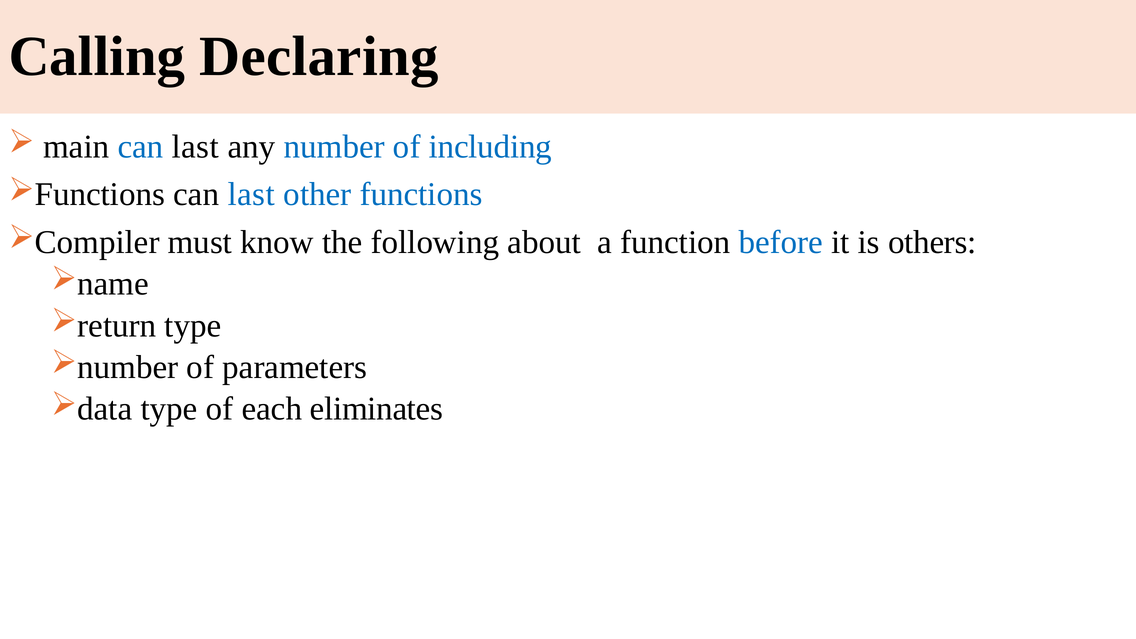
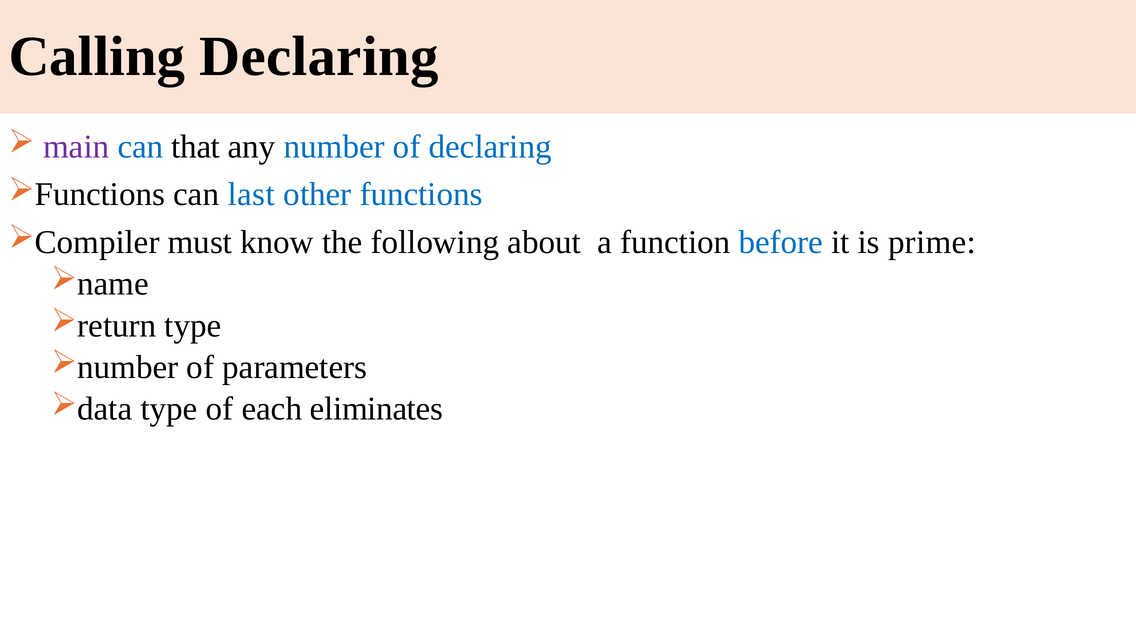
main colour: black -> purple
last at (195, 147): last -> that
of including: including -> declaring
others: others -> prime
